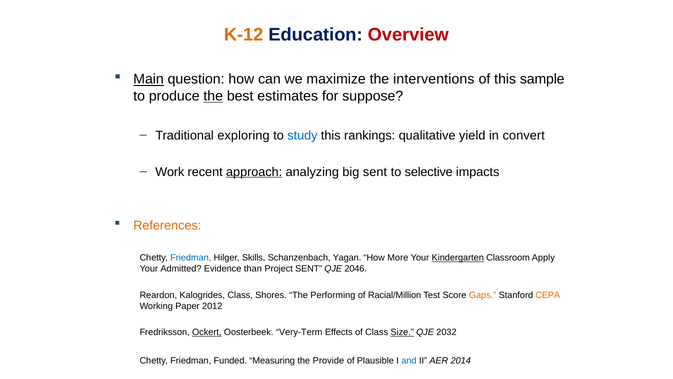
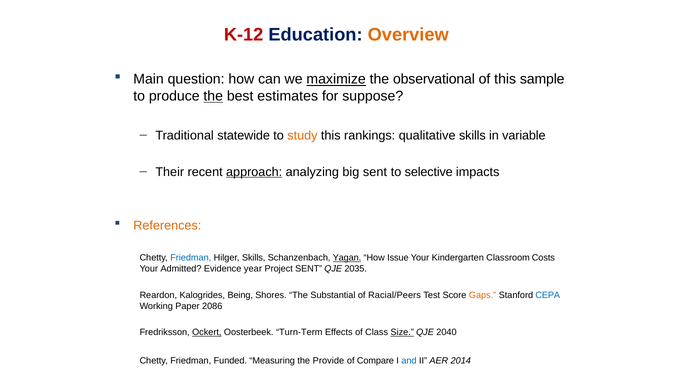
K-12 colour: orange -> red
Overview colour: red -> orange
Main underline: present -> none
maximize underline: none -> present
interventions: interventions -> observational
exploring: exploring -> statewide
study colour: blue -> orange
qualitative yield: yield -> skills
convert: convert -> variable
Work: Work -> Their
Yagan underline: none -> present
More: More -> Issue
Kindergarten underline: present -> none
Apply: Apply -> Costs
than: than -> year
2046: 2046 -> 2035
Kalogrides Class: Class -> Being
Performing: Performing -> Substantial
Racial/Million: Racial/Million -> Racial/Peers
CEPA colour: orange -> blue
2012: 2012 -> 2086
Very-Term: Very-Term -> Turn-Term
2032: 2032 -> 2040
Plausible: Plausible -> Compare
